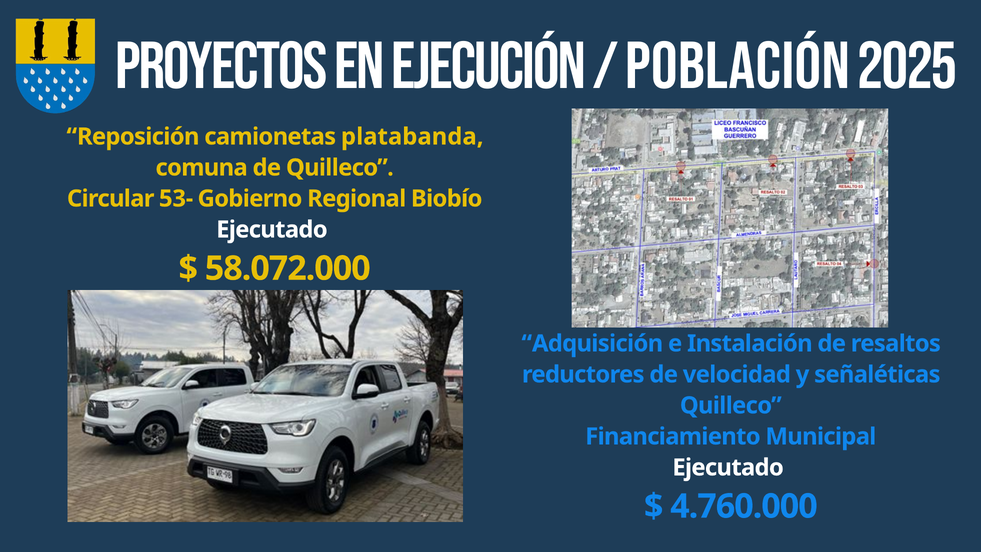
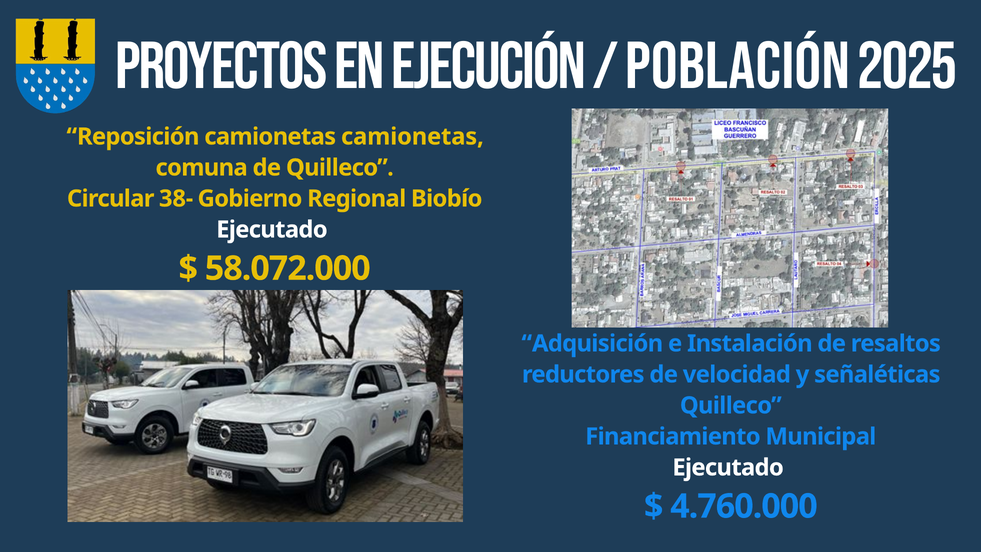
camionetas platabanda: platabanda -> camionetas
53-: 53- -> 38-
